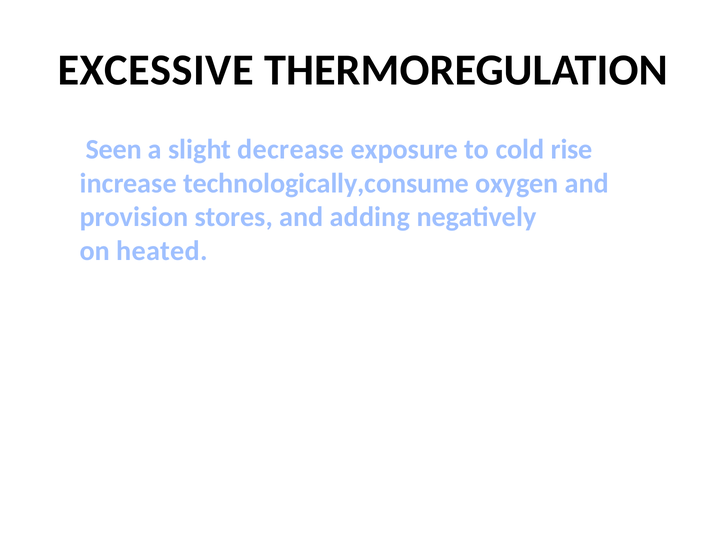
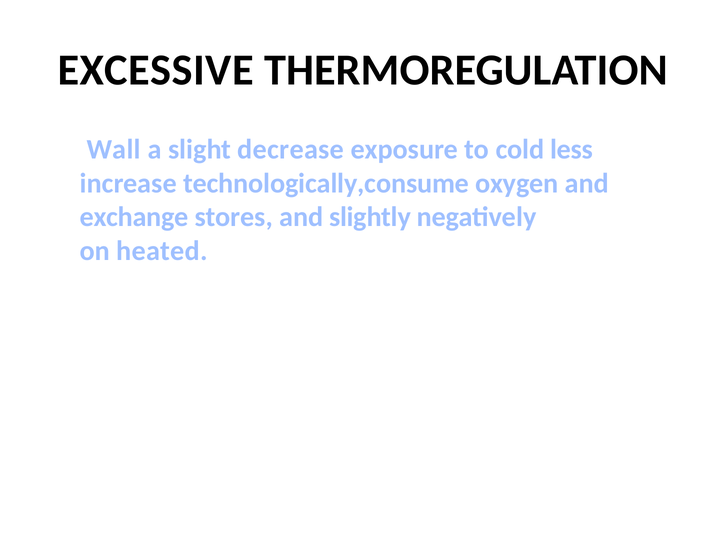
Seen: Seen -> Wall
rise: rise -> less
provision: provision -> exchange
adding: adding -> slightly
